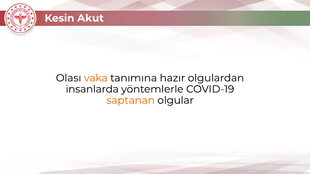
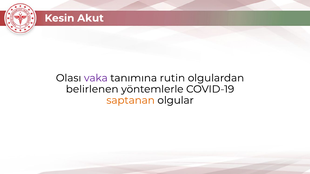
vaka colour: orange -> purple
hazır: hazır -> rutin
insanlarda: insanlarda -> belirlenen
